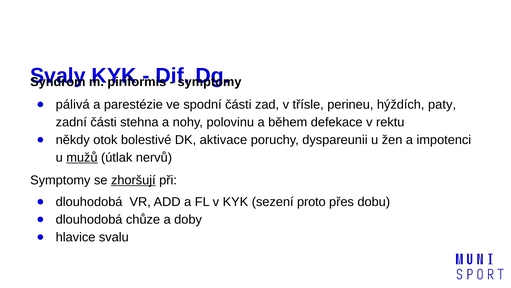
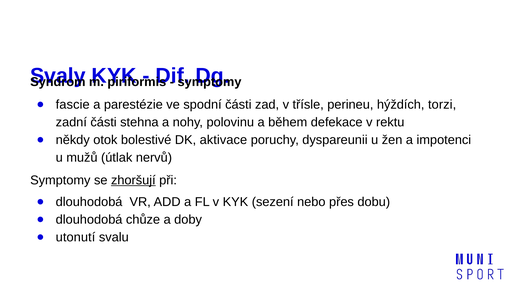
pálivá: pálivá -> fascie
paty: paty -> torzi
mužů underline: present -> none
proto: proto -> nebo
hlavice: hlavice -> utonutí
